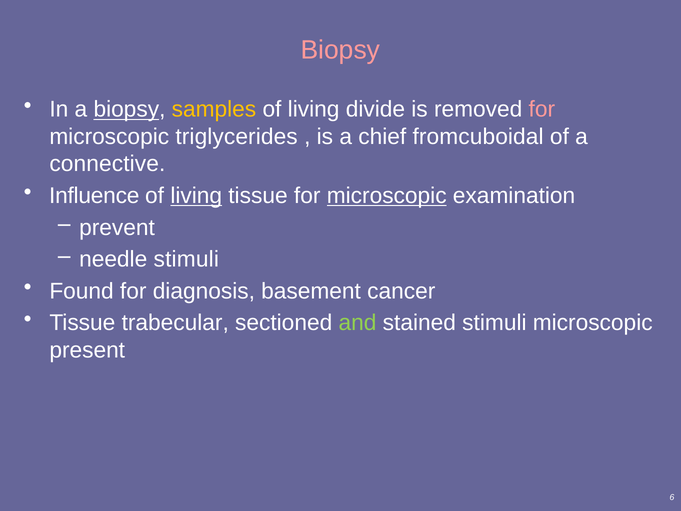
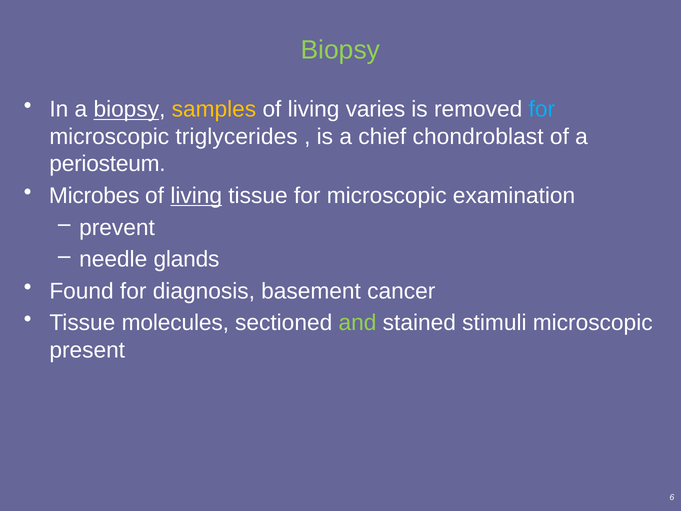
Biopsy at (340, 50) colour: pink -> light green
divide: divide -> varies
for at (542, 109) colour: pink -> light blue
fromcuboidal: fromcuboidal -> chondroblast
connective: connective -> periosteum
Influence: Influence -> Microbes
microscopic at (387, 196) underline: present -> none
needle stimuli: stimuli -> glands
trabecular: trabecular -> molecules
